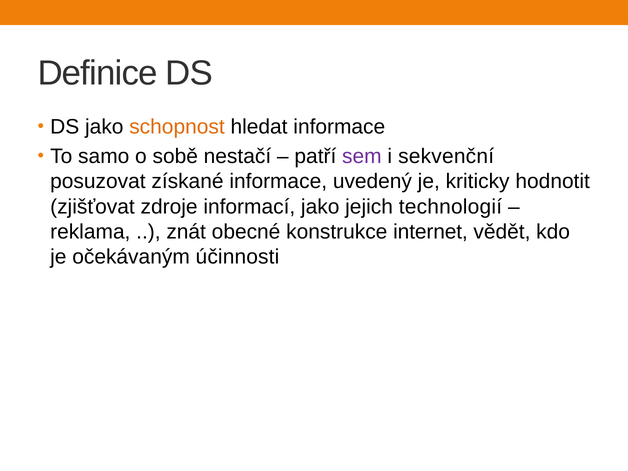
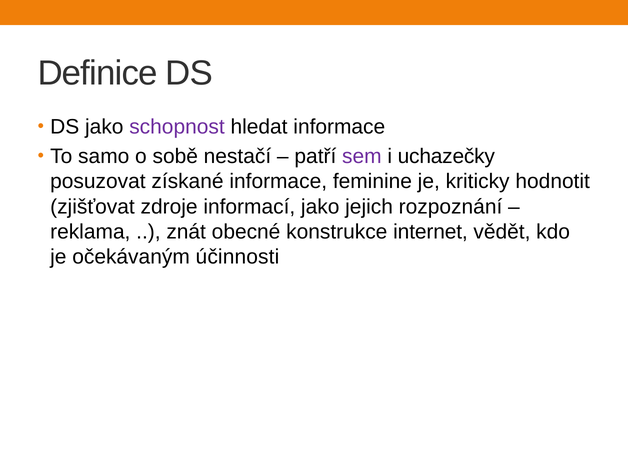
schopnost colour: orange -> purple
sekvenční: sekvenční -> uchazečky
uvedený: uvedený -> feminine
technologií: technologií -> rozpoznání
